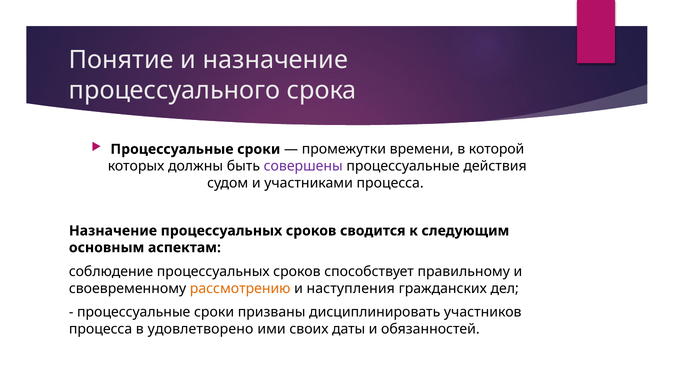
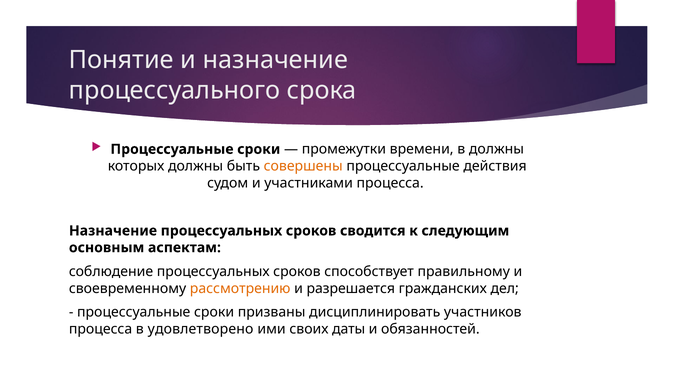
в которой: которой -> должны
совершены colour: purple -> orange
наступления: наступления -> разрешается
